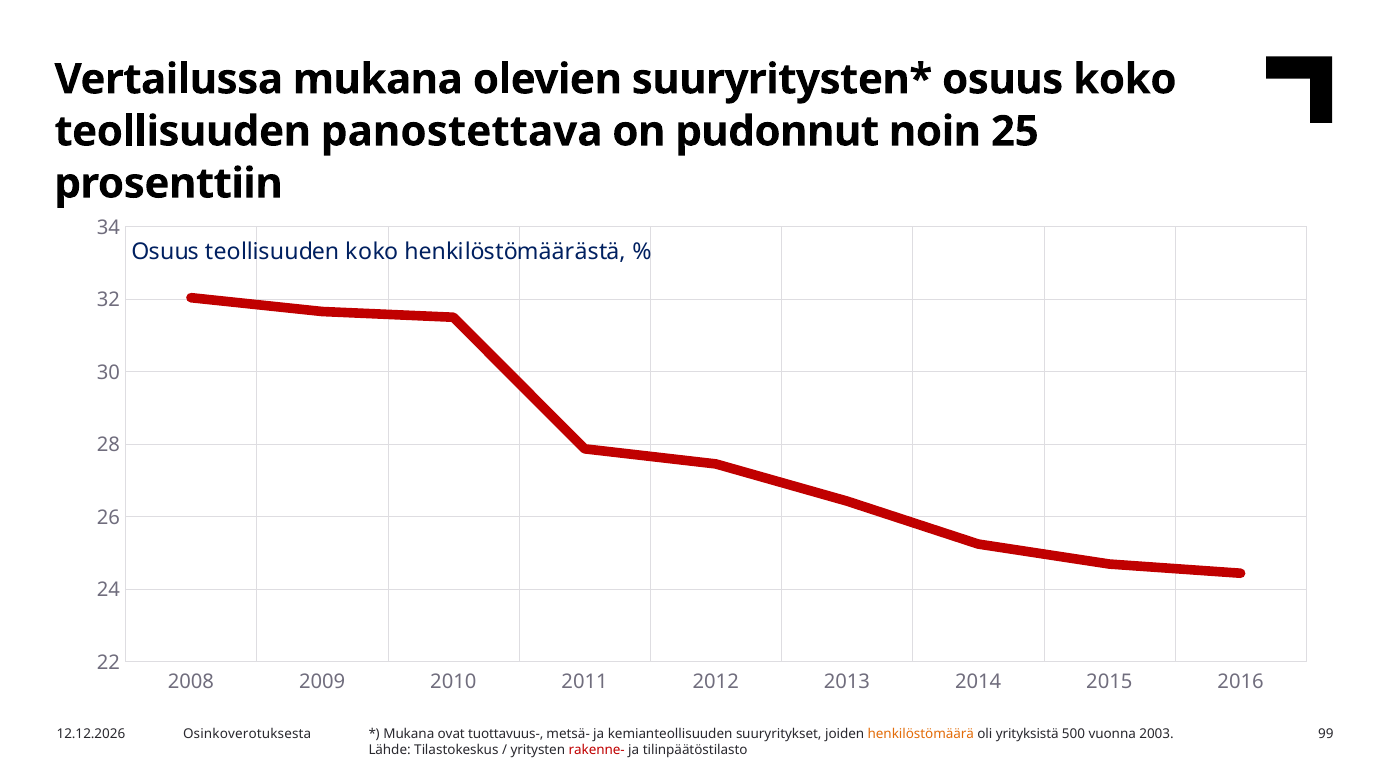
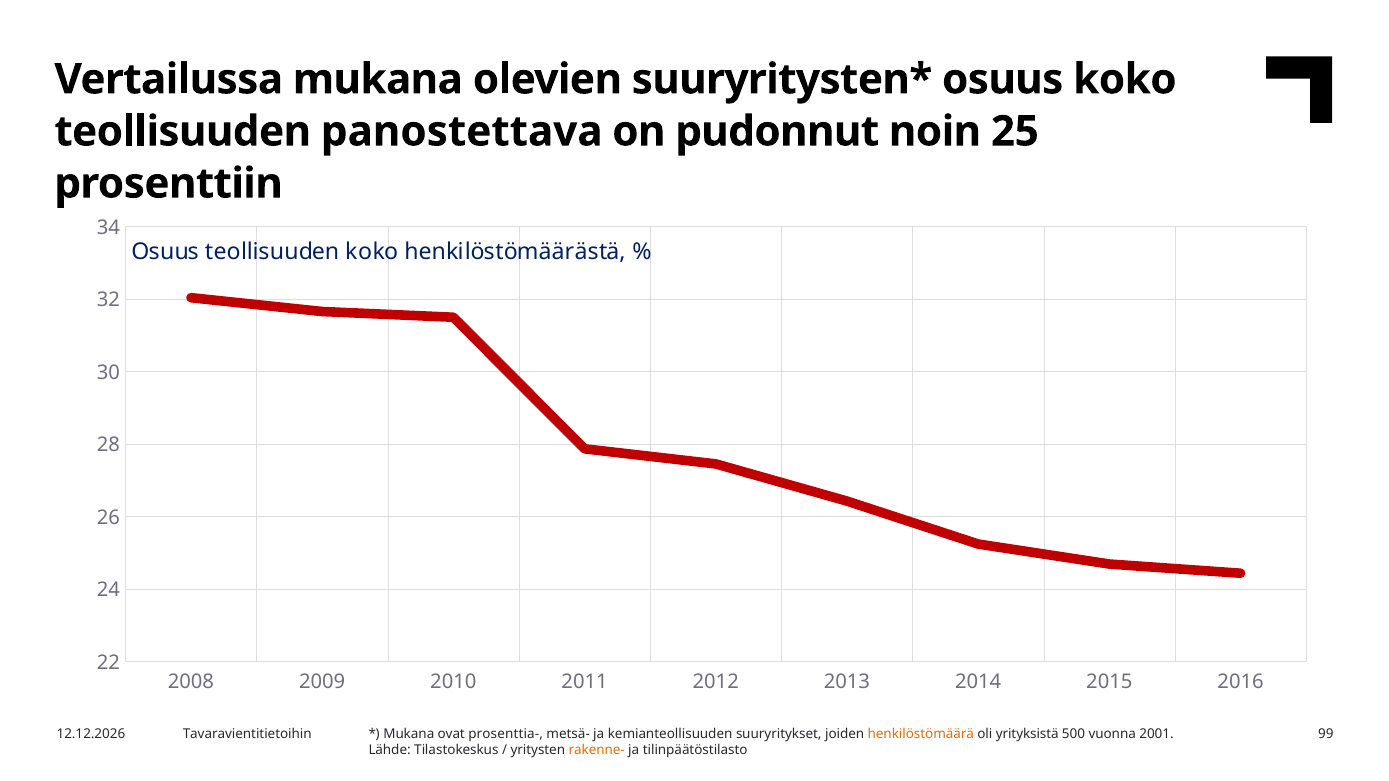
Osinkoverotuksesta: Osinkoverotuksesta -> Tavaravientitietoihin
tuottavuus-: tuottavuus- -> prosenttia-
2003: 2003 -> 2001
rakenne- colour: red -> orange
